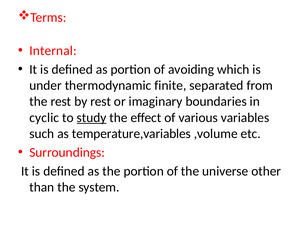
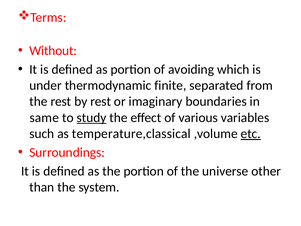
Internal: Internal -> Without
cyclic: cyclic -> same
temperature,variables: temperature,variables -> temperature,classical
etc underline: none -> present
